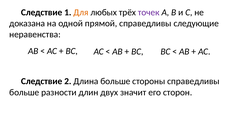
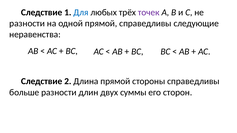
Для colour: orange -> blue
доказана at (27, 23): доказана -> разности
Длина больше: больше -> прямой
значит: значит -> суммы
